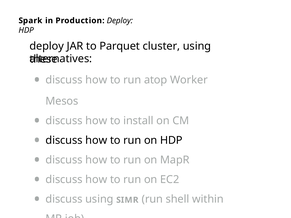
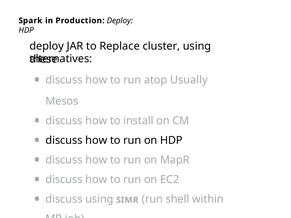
Parquet: Parquet -> Replace
Worker: Worker -> Usually
